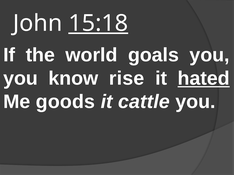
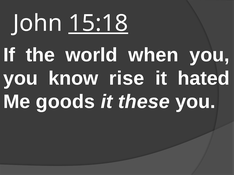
goals: goals -> when
hated underline: present -> none
cattle: cattle -> these
